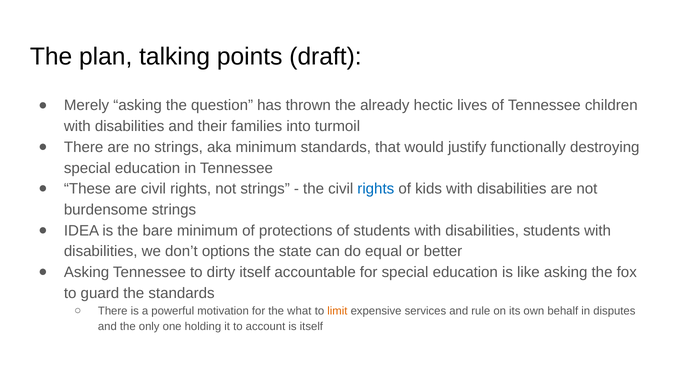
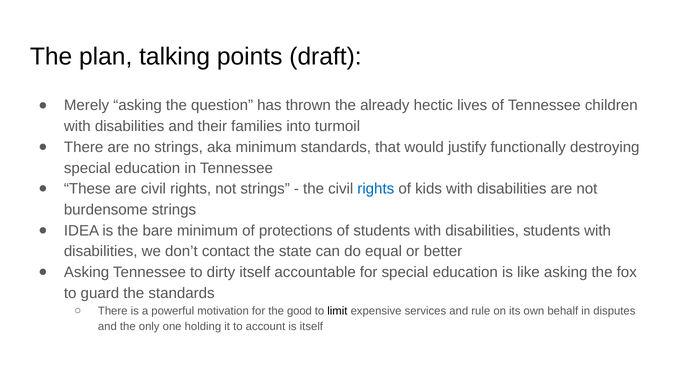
options: options -> contact
what: what -> good
limit colour: orange -> black
